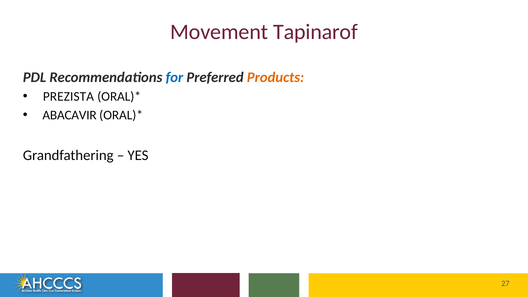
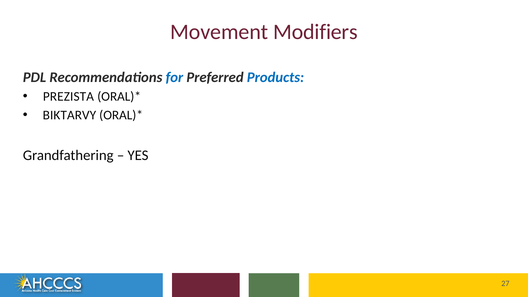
Tapinarof: Tapinarof -> Modifiers
Products colour: orange -> blue
ABACAVIR: ABACAVIR -> BIKTARVY
